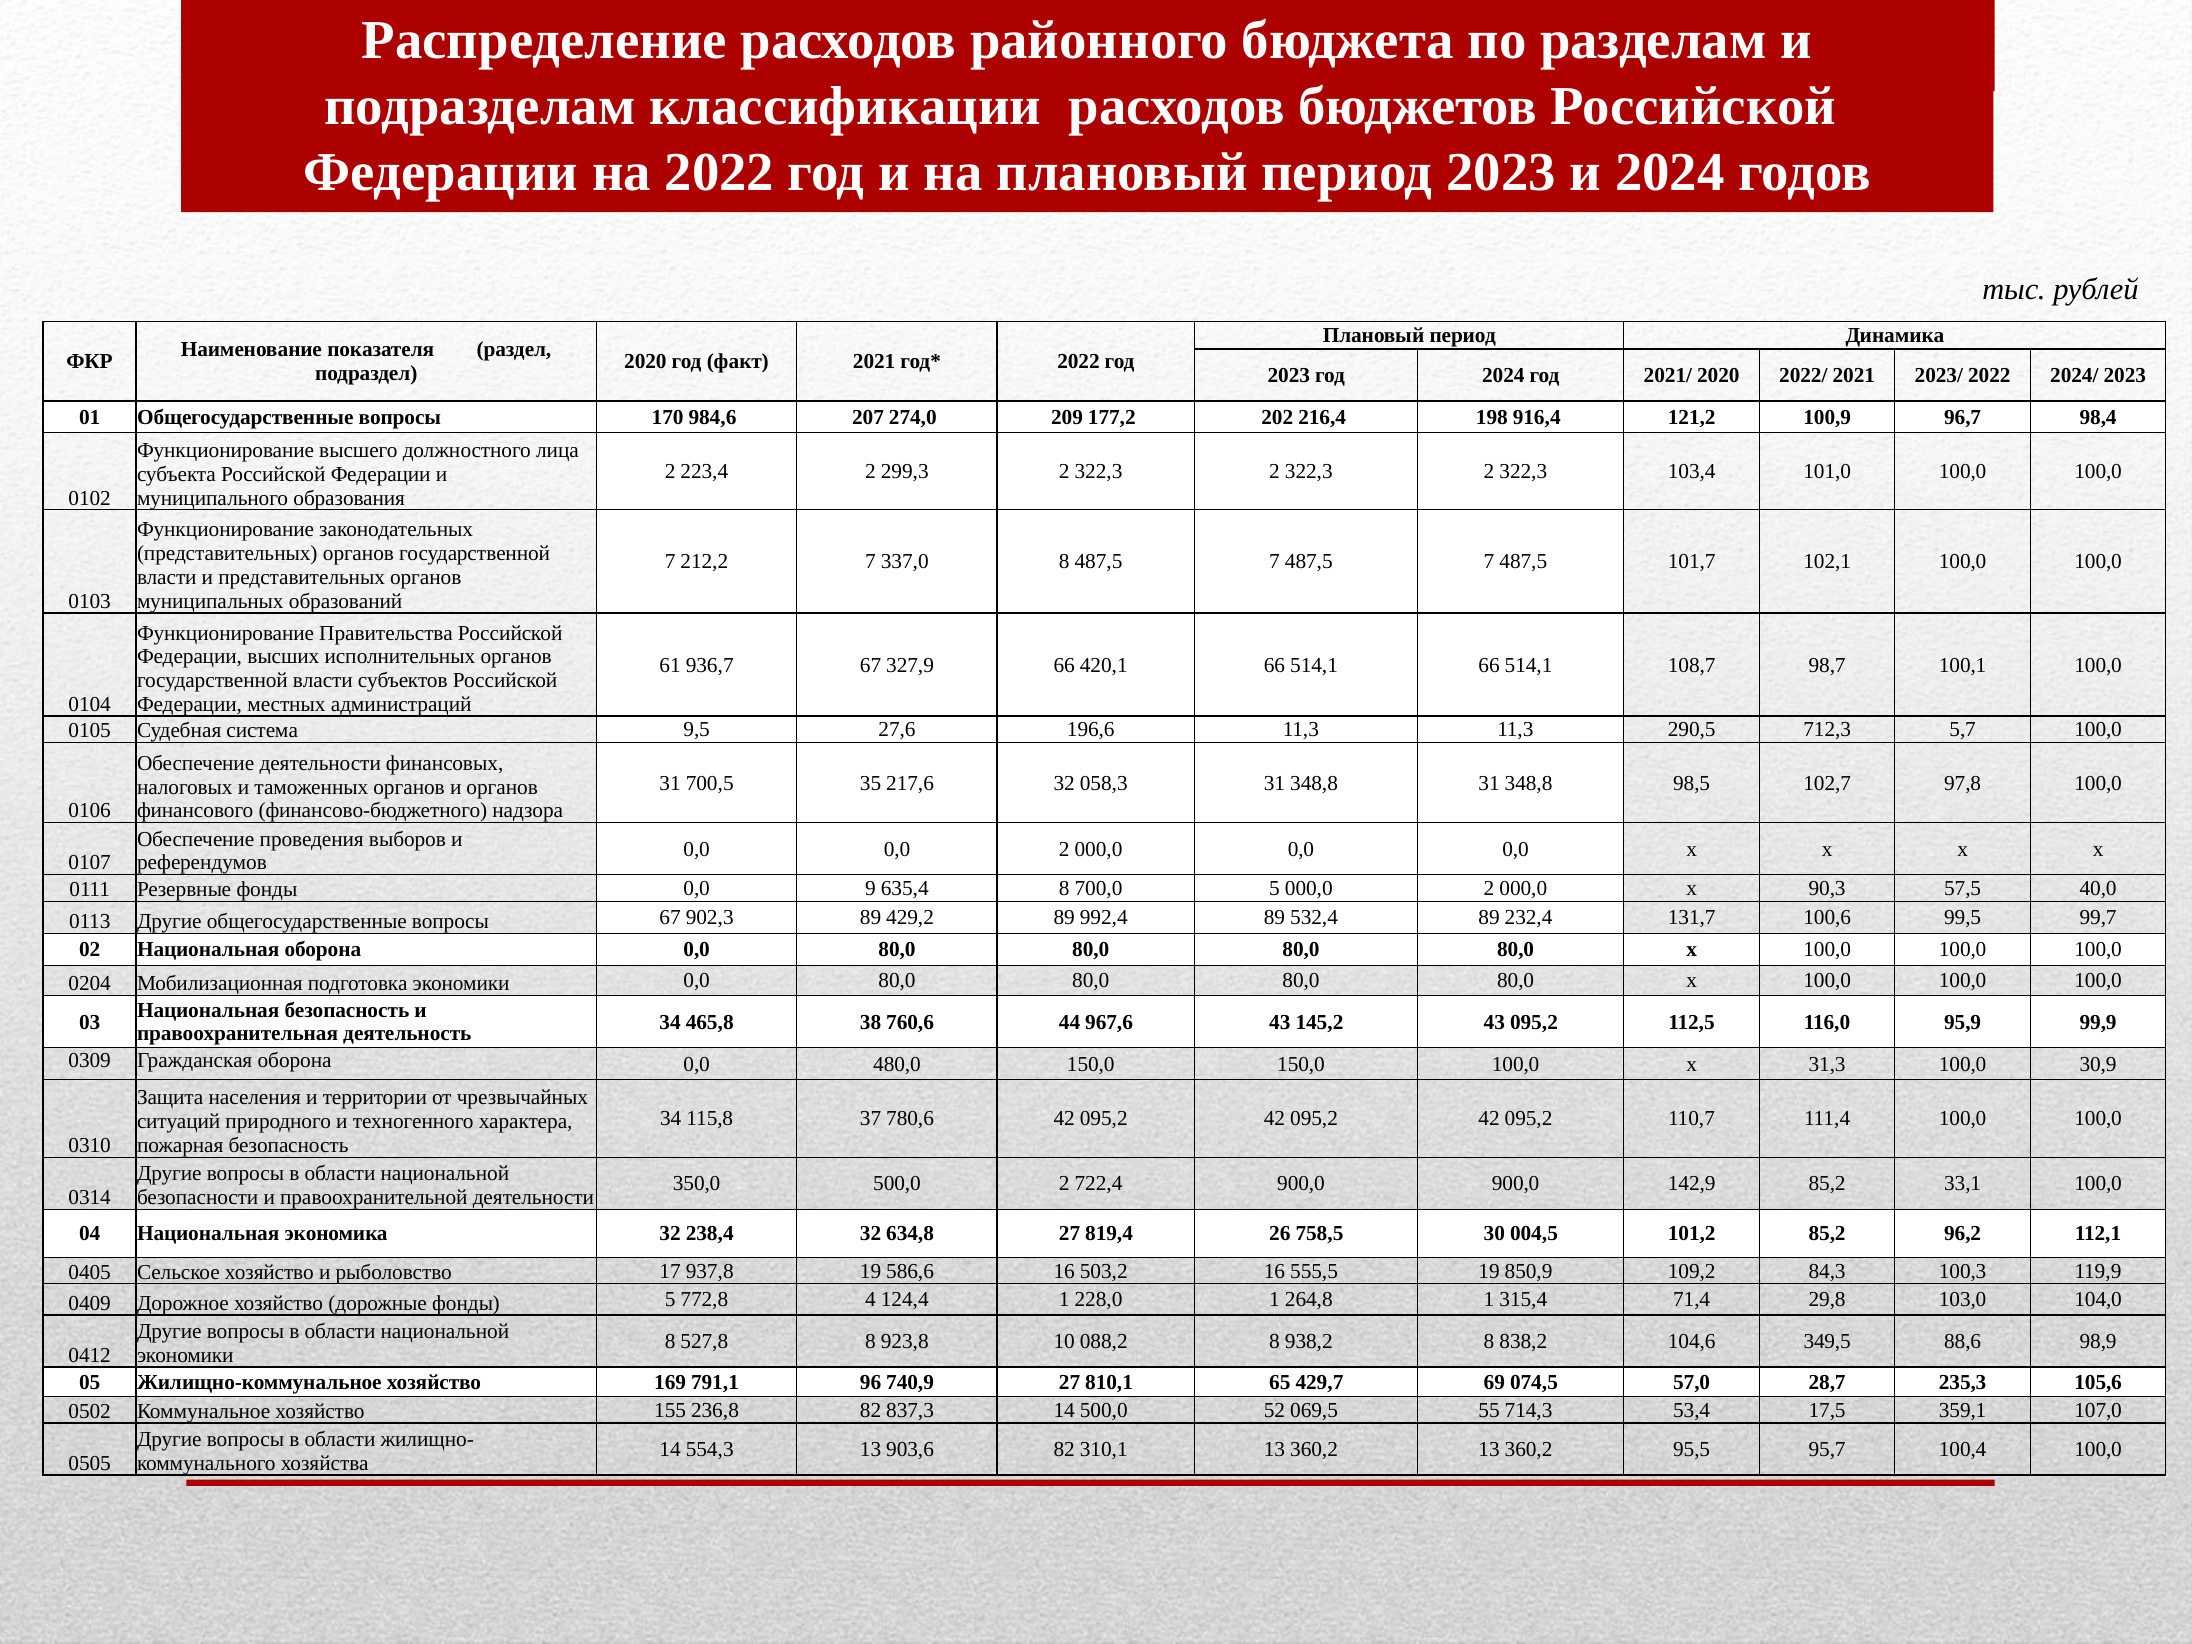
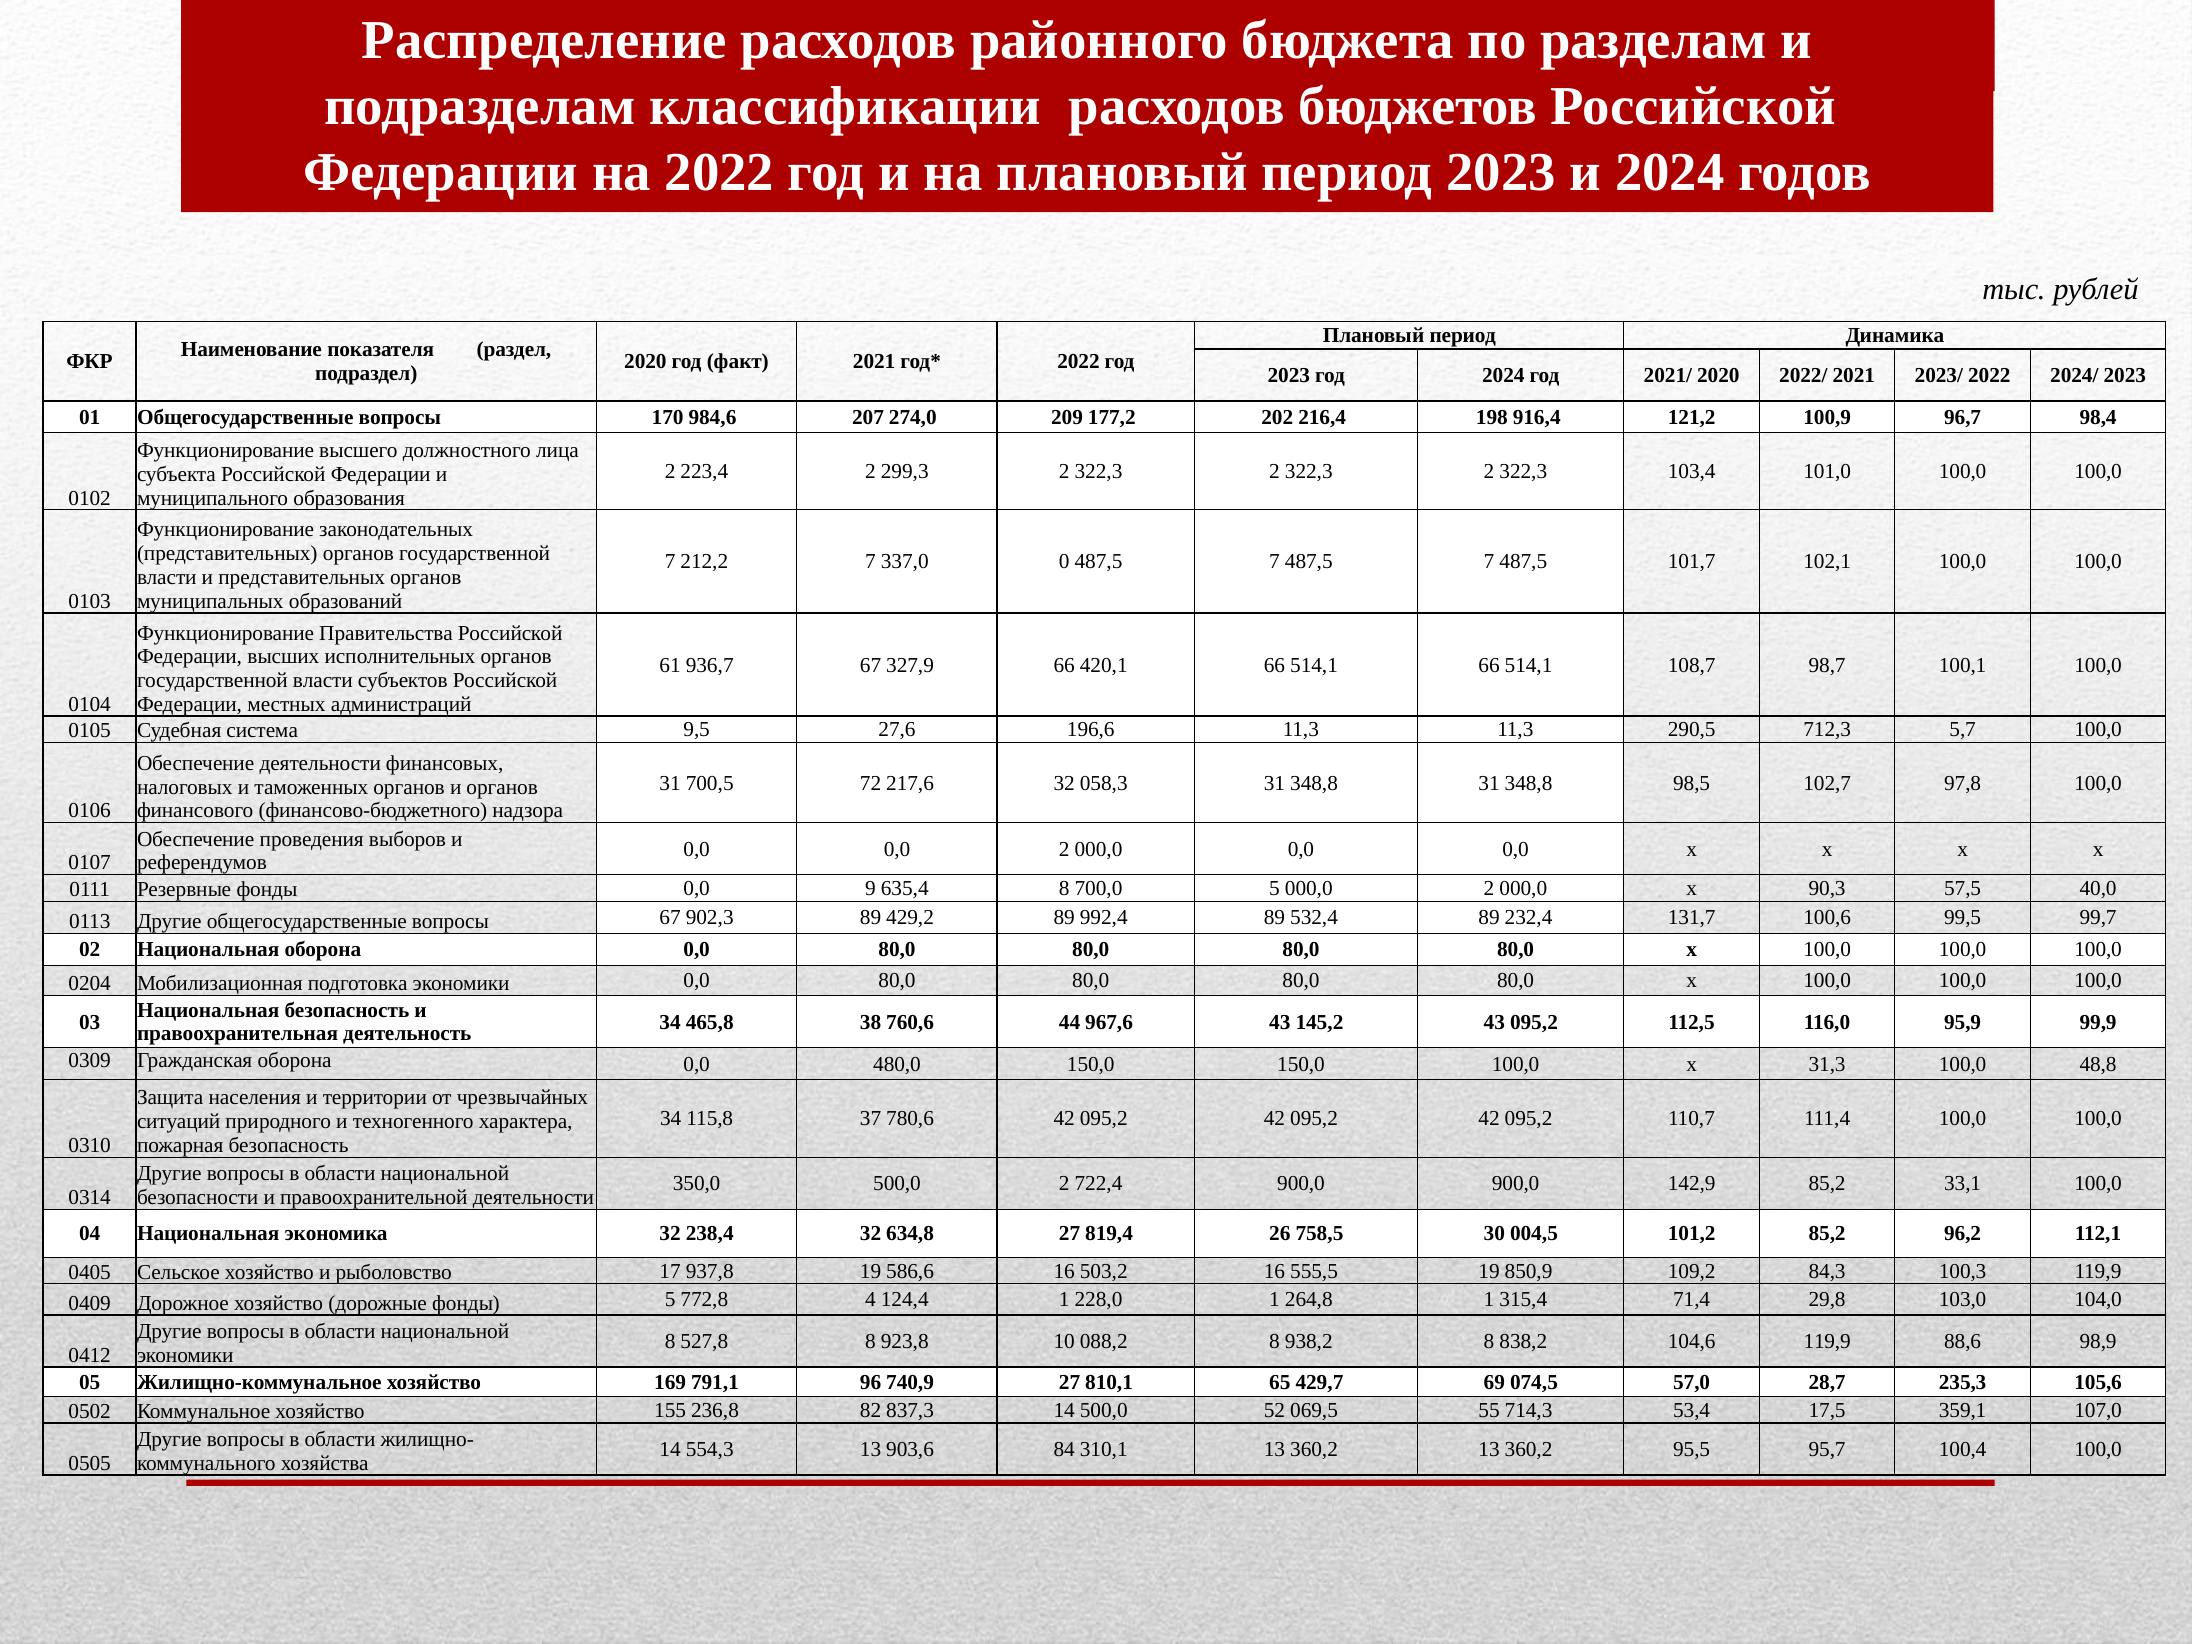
337,0 8: 8 -> 0
35: 35 -> 72
30,9: 30,9 -> 48,8
104,6 349,5: 349,5 -> 119,9
903,6 82: 82 -> 84
